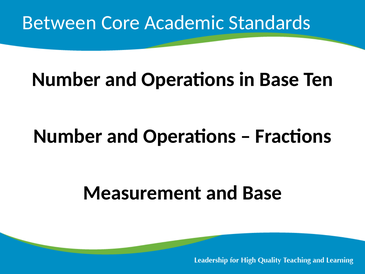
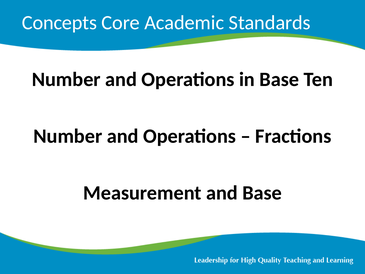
Between: Between -> Concepts
